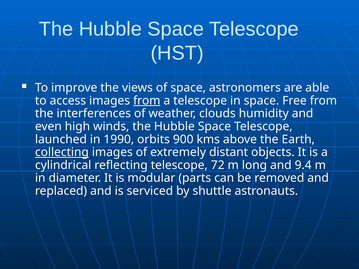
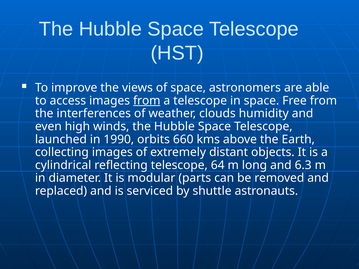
900: 900 -> 660
collecting underline: present -> none
72: 72 -> 64
9.4: 9.4 -> 6.3
